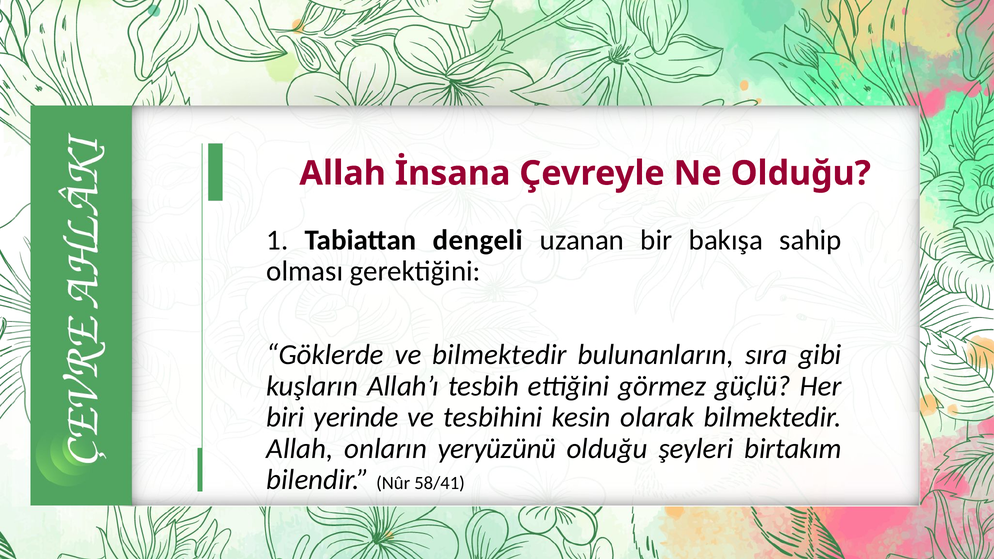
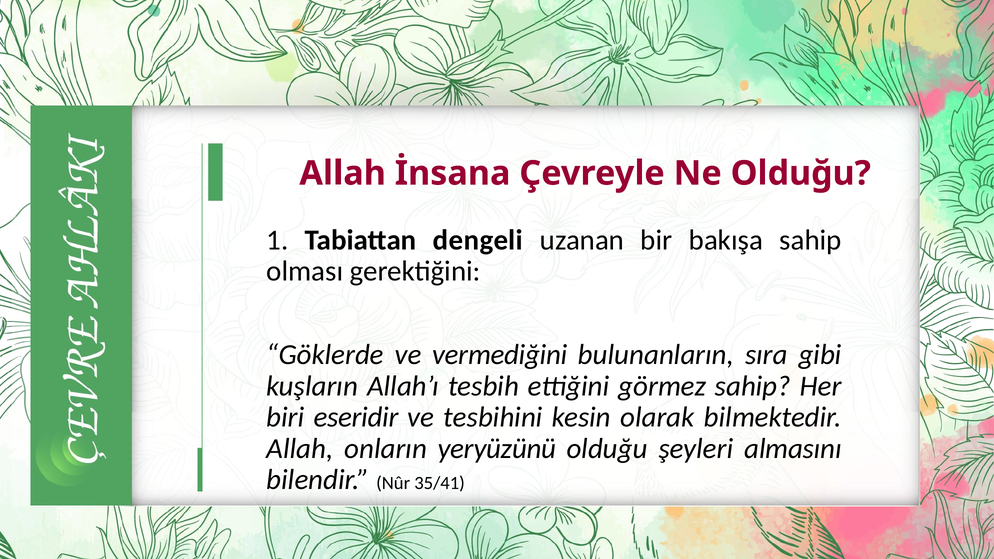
ve bilmektedir: bilmektedir -> vermediğini
görmez güçlü: güçlü -> sahip
yerinde: yerinde -> eseridir
birtakım: birtakım -> almasını
58/41: 58/41 -> 35/41
